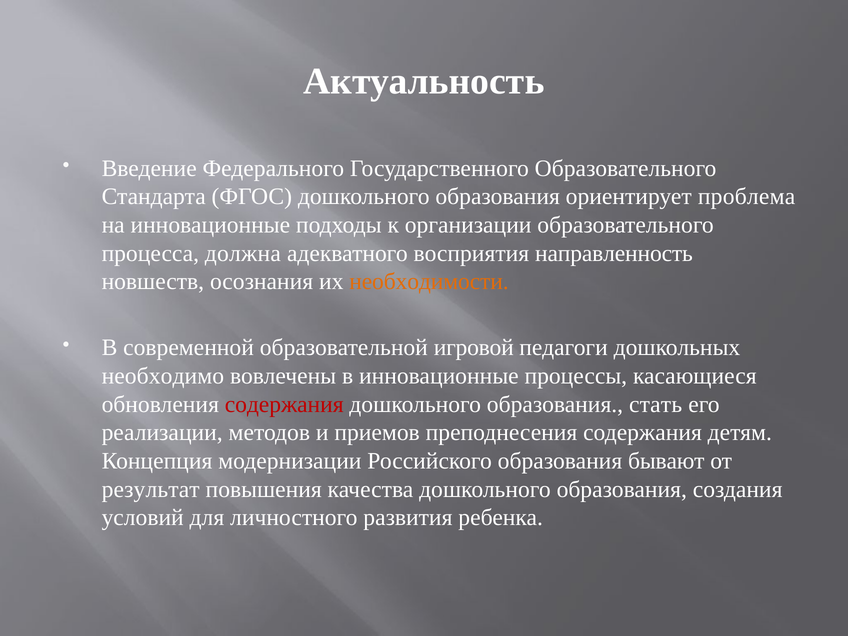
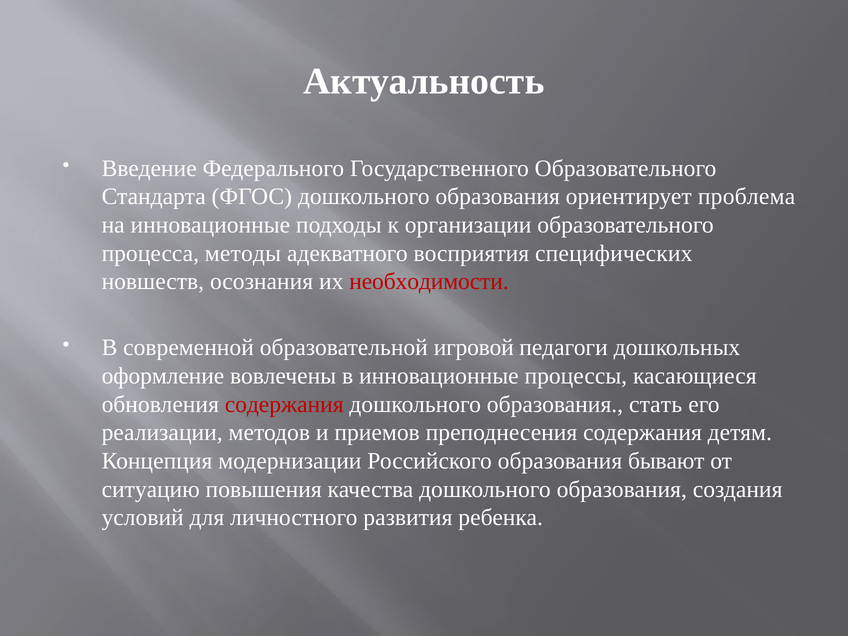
должна: должна -> методы
направленность: направленность -> специфических
необходимости colour: orange -> red
необходимо: необходимо -> оформление
результат: результат -> ситуацию
